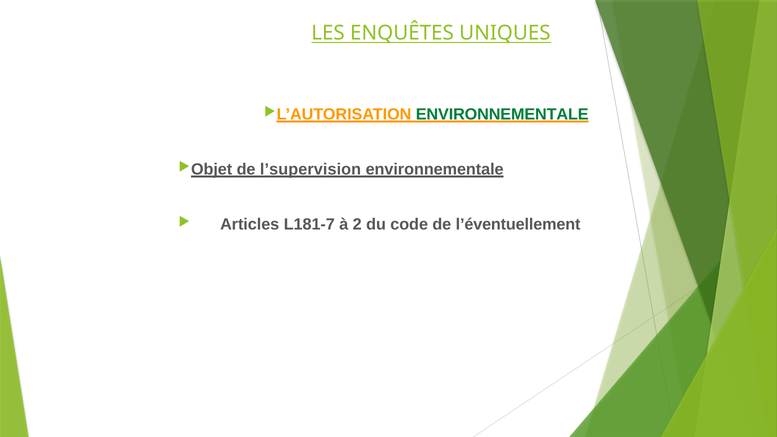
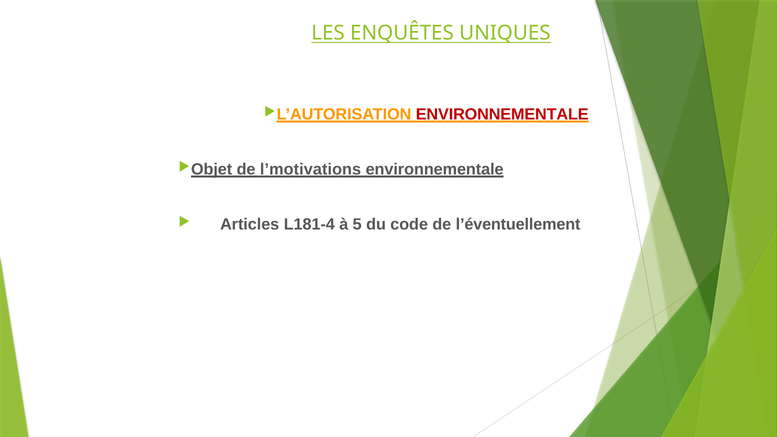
ENVIRONNEMENTALE at (502, 114) colour: green -> red
l’supervision: l’supervision -> l’motivations
L181-7: L181-7 -> L181-4
2: 2 -> 5
